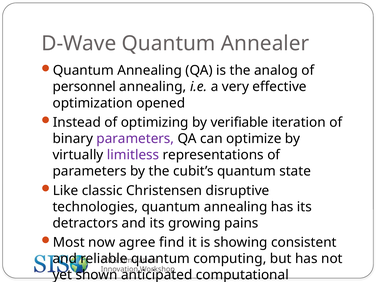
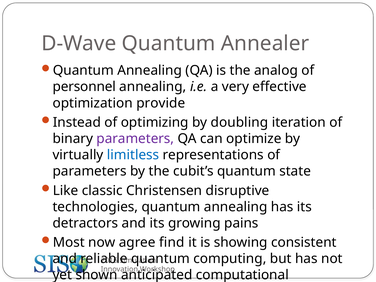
opened: opened -> provide
verifiable: verifiable -> doubling
limitless colour: purple -> blue
